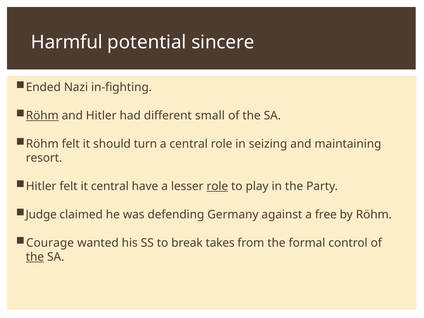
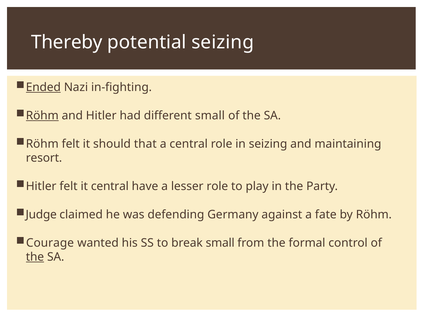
Harmful: Harmful -> Thereby
potential sincere: sincere -> seizing
Ended underline: none -> present
turn: turn -> that
role at (217, 186) underline: present -> none
free: free -> fate
break takes: takes -> small
